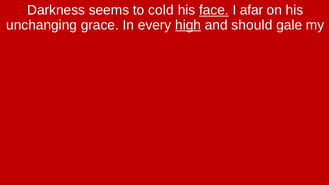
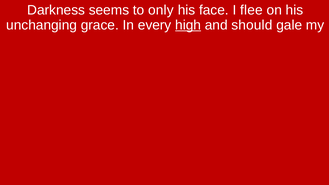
cold: cold -> only
face underline: present -> none
afar: afar -> flee
